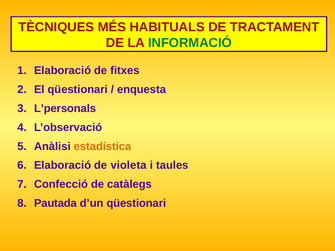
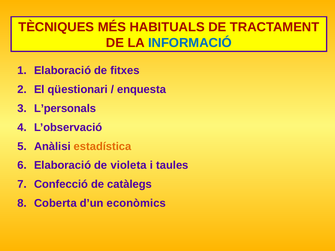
INFORMACIÓ colour: green -> blue
Pautada: Pautada -> Coberta
d’un qüestionari: qüestionari -> econòmics
